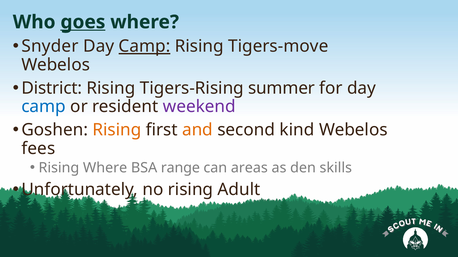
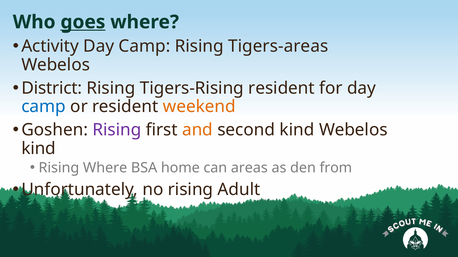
Snyder: Snyder -> Activity
Camp at (144, 46) underline: present -> none
Tigers-move: Tigers-move -> Tigers-areas
Tigers-Rising summer: summer -> resident
weekend colour: purple -> orange
Rising at (117, 130) colour: orange -> purple
fees at (38, 149): fees -> kind
range: range -> home
skills: skills -> from
